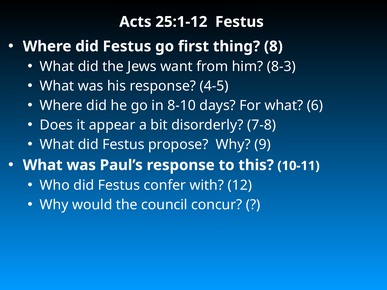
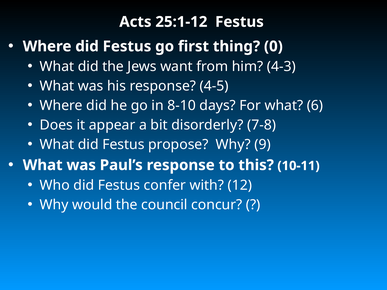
8: 8 -> 0
8-3: 8-3 -> 4-3
